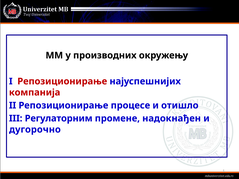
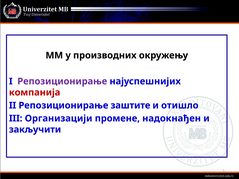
Репозиционирање at (62, 81) colour: red -> purple
процесе: процесе -> заштите
Регулаторним: Регулаторним -> Организацији
дугорочно: дугорочно -> закључити
